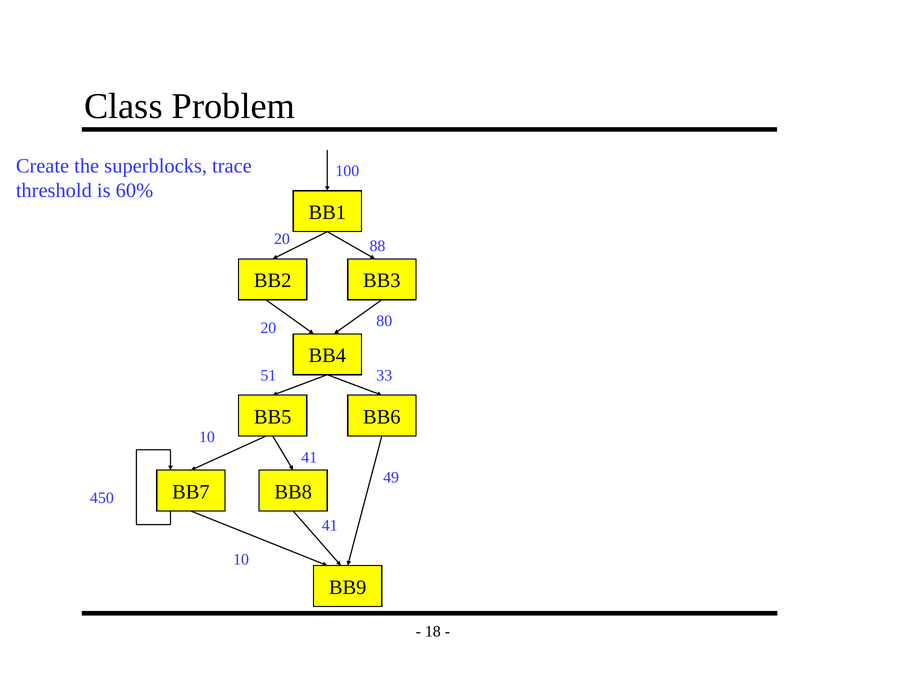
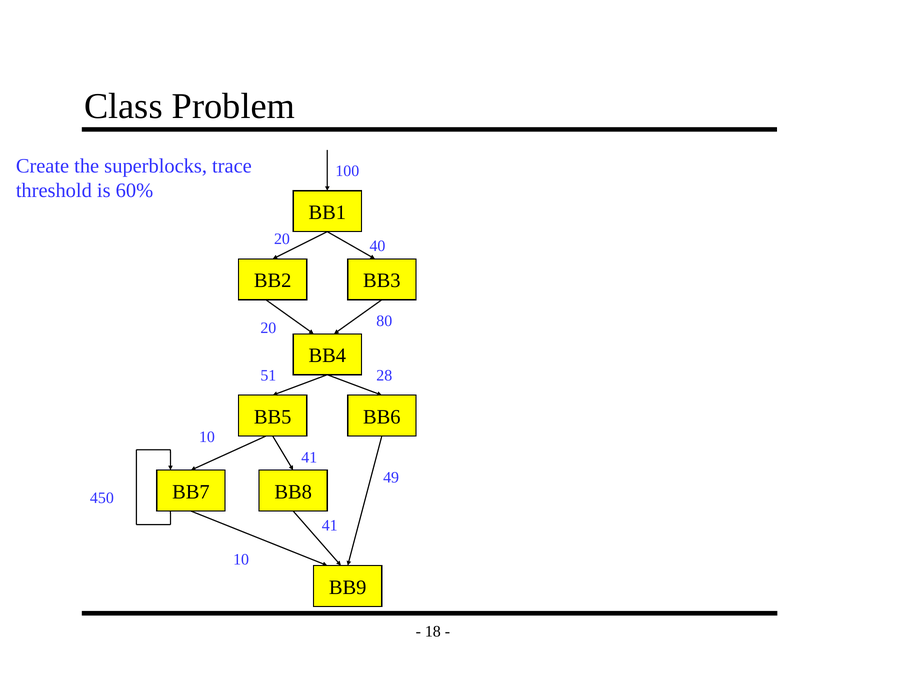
88: 88 -> 40
33: 33 -> 28
